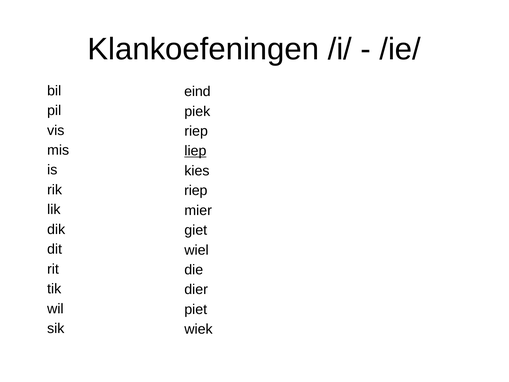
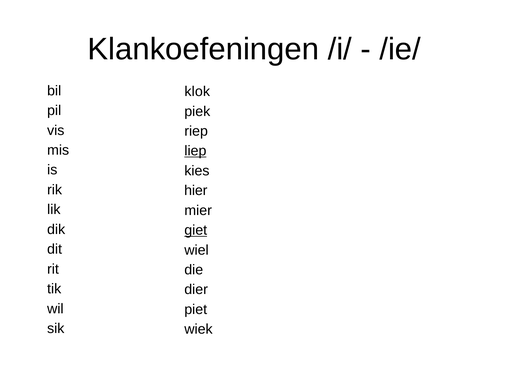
eind: eind -> klok
riep at (196, 190): riep -> hier
giet underline: none -> present
